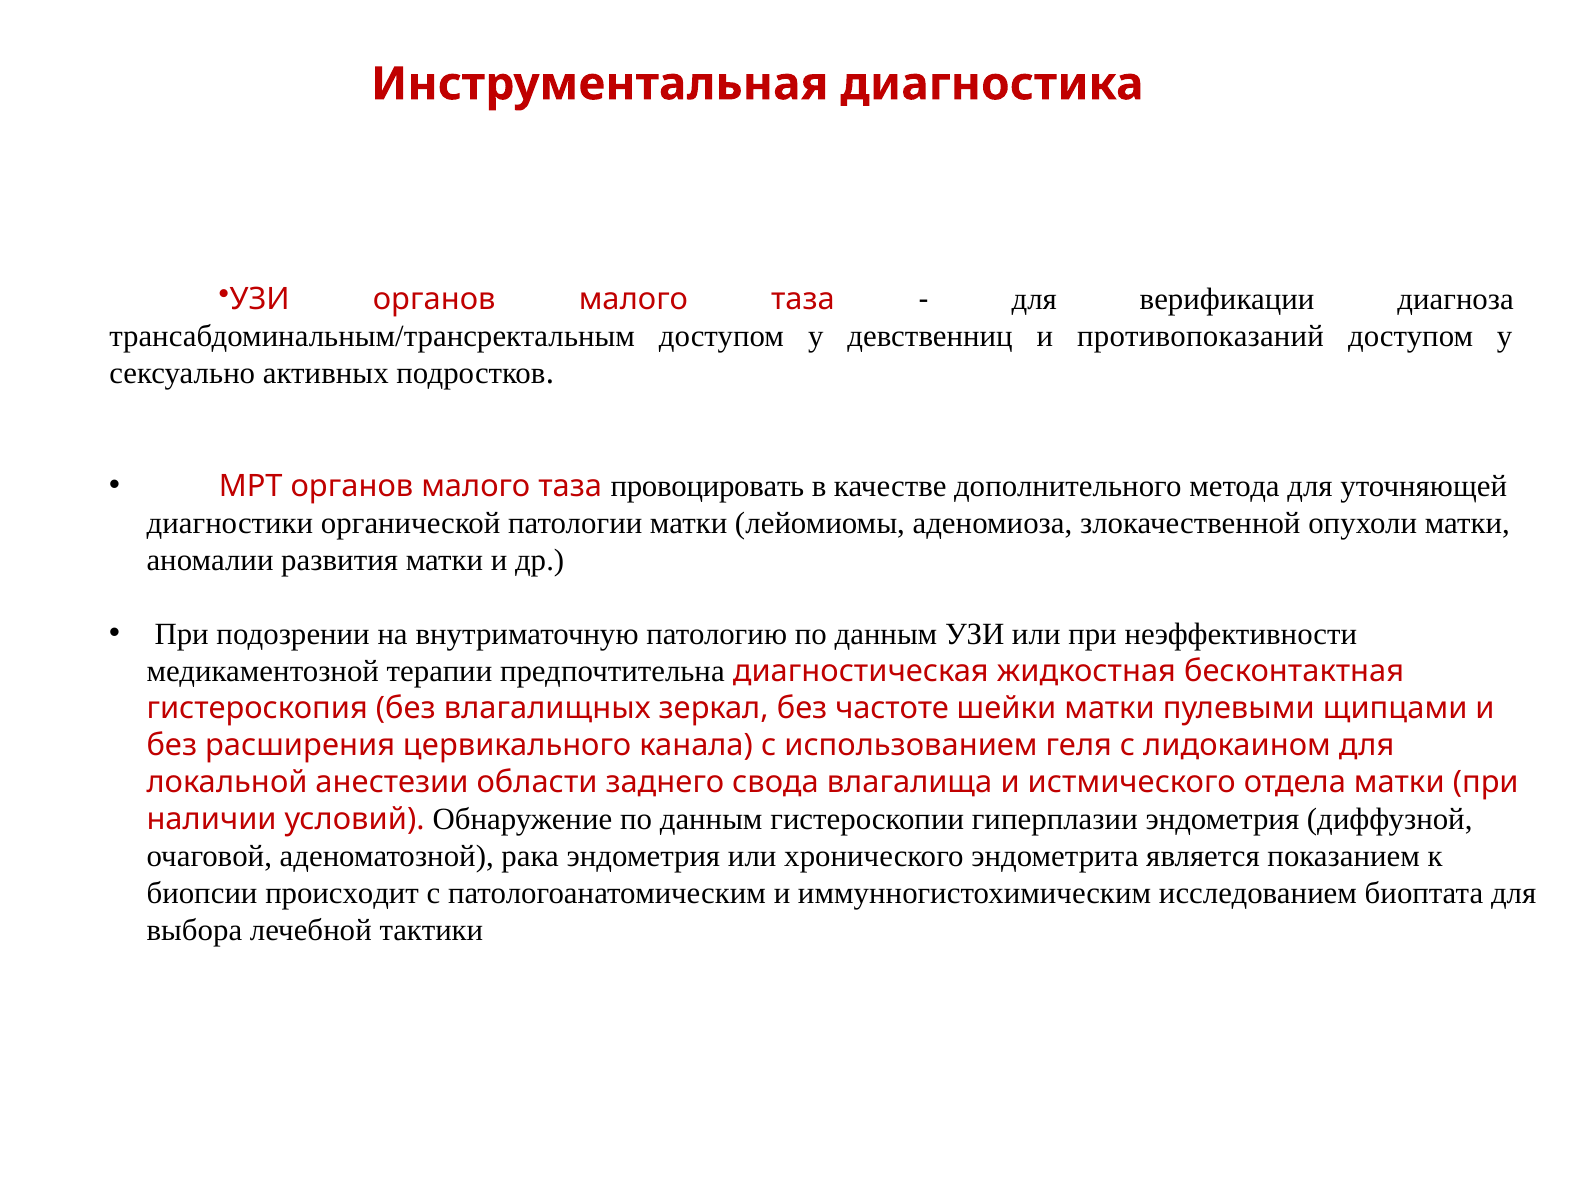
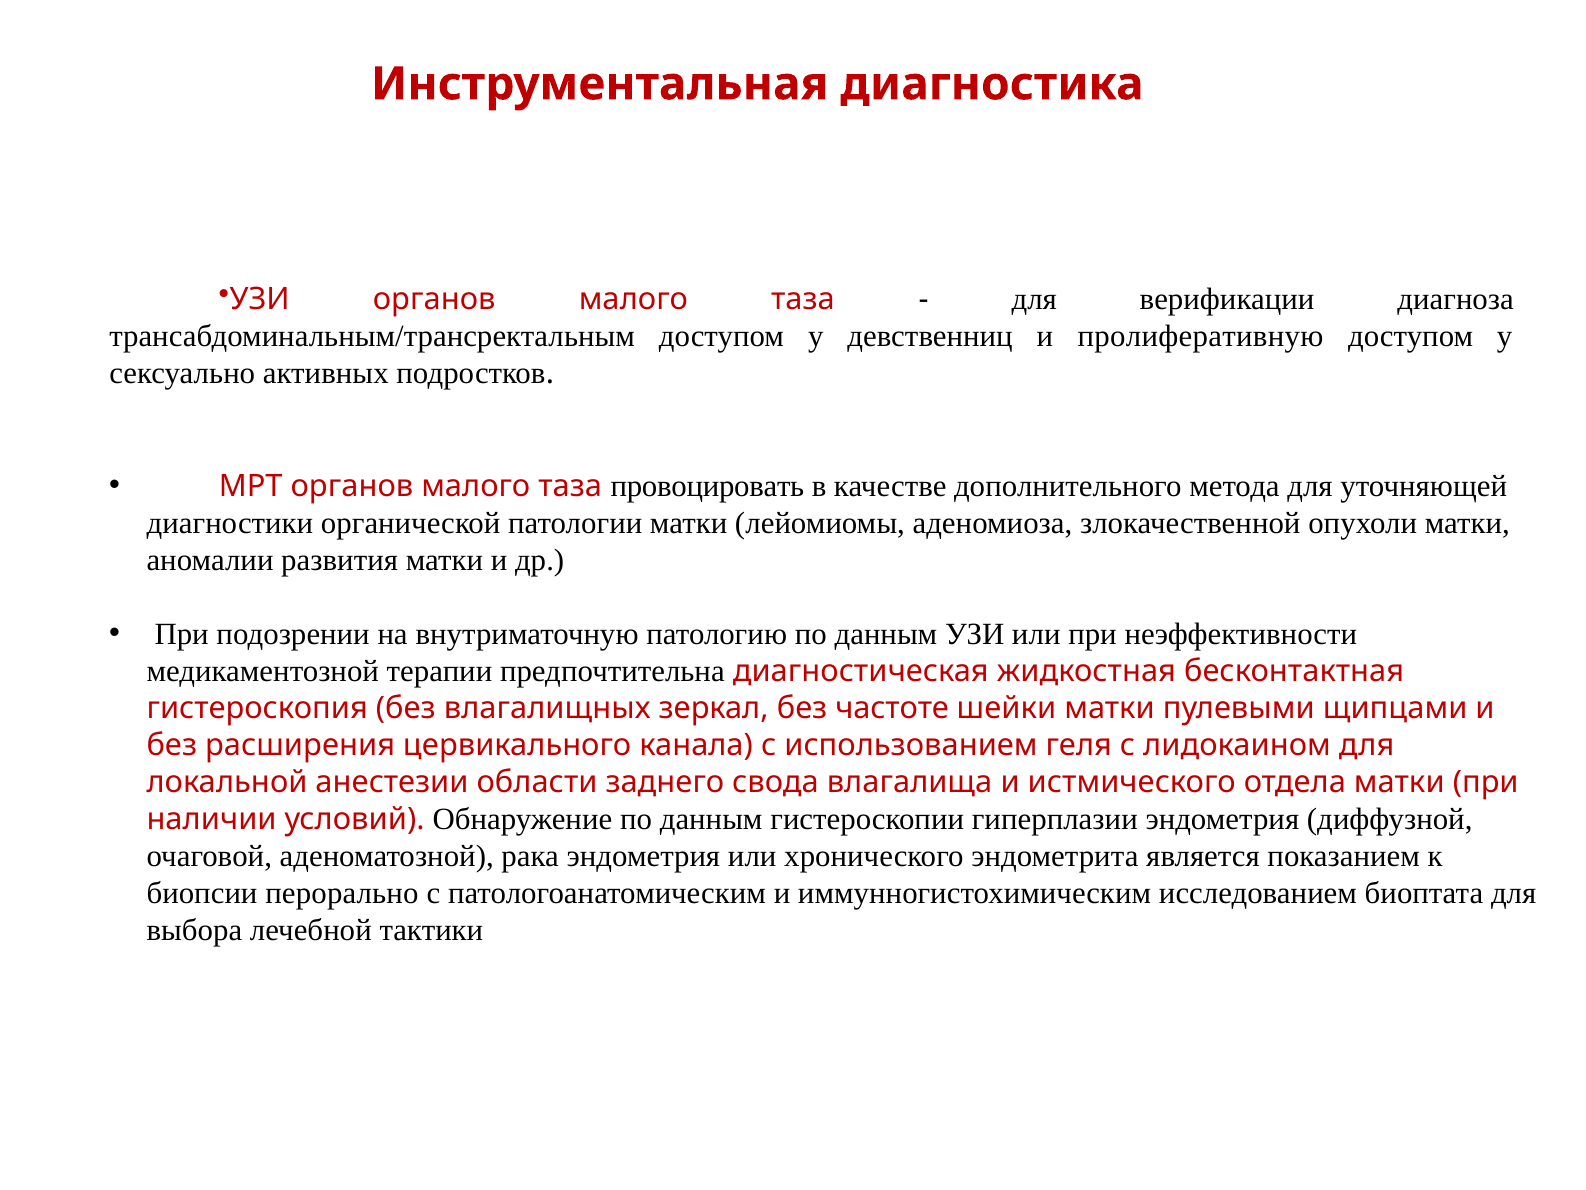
противопоказаний: противопоказаний -> пролиферативную
происходит: происходит -> перорально
